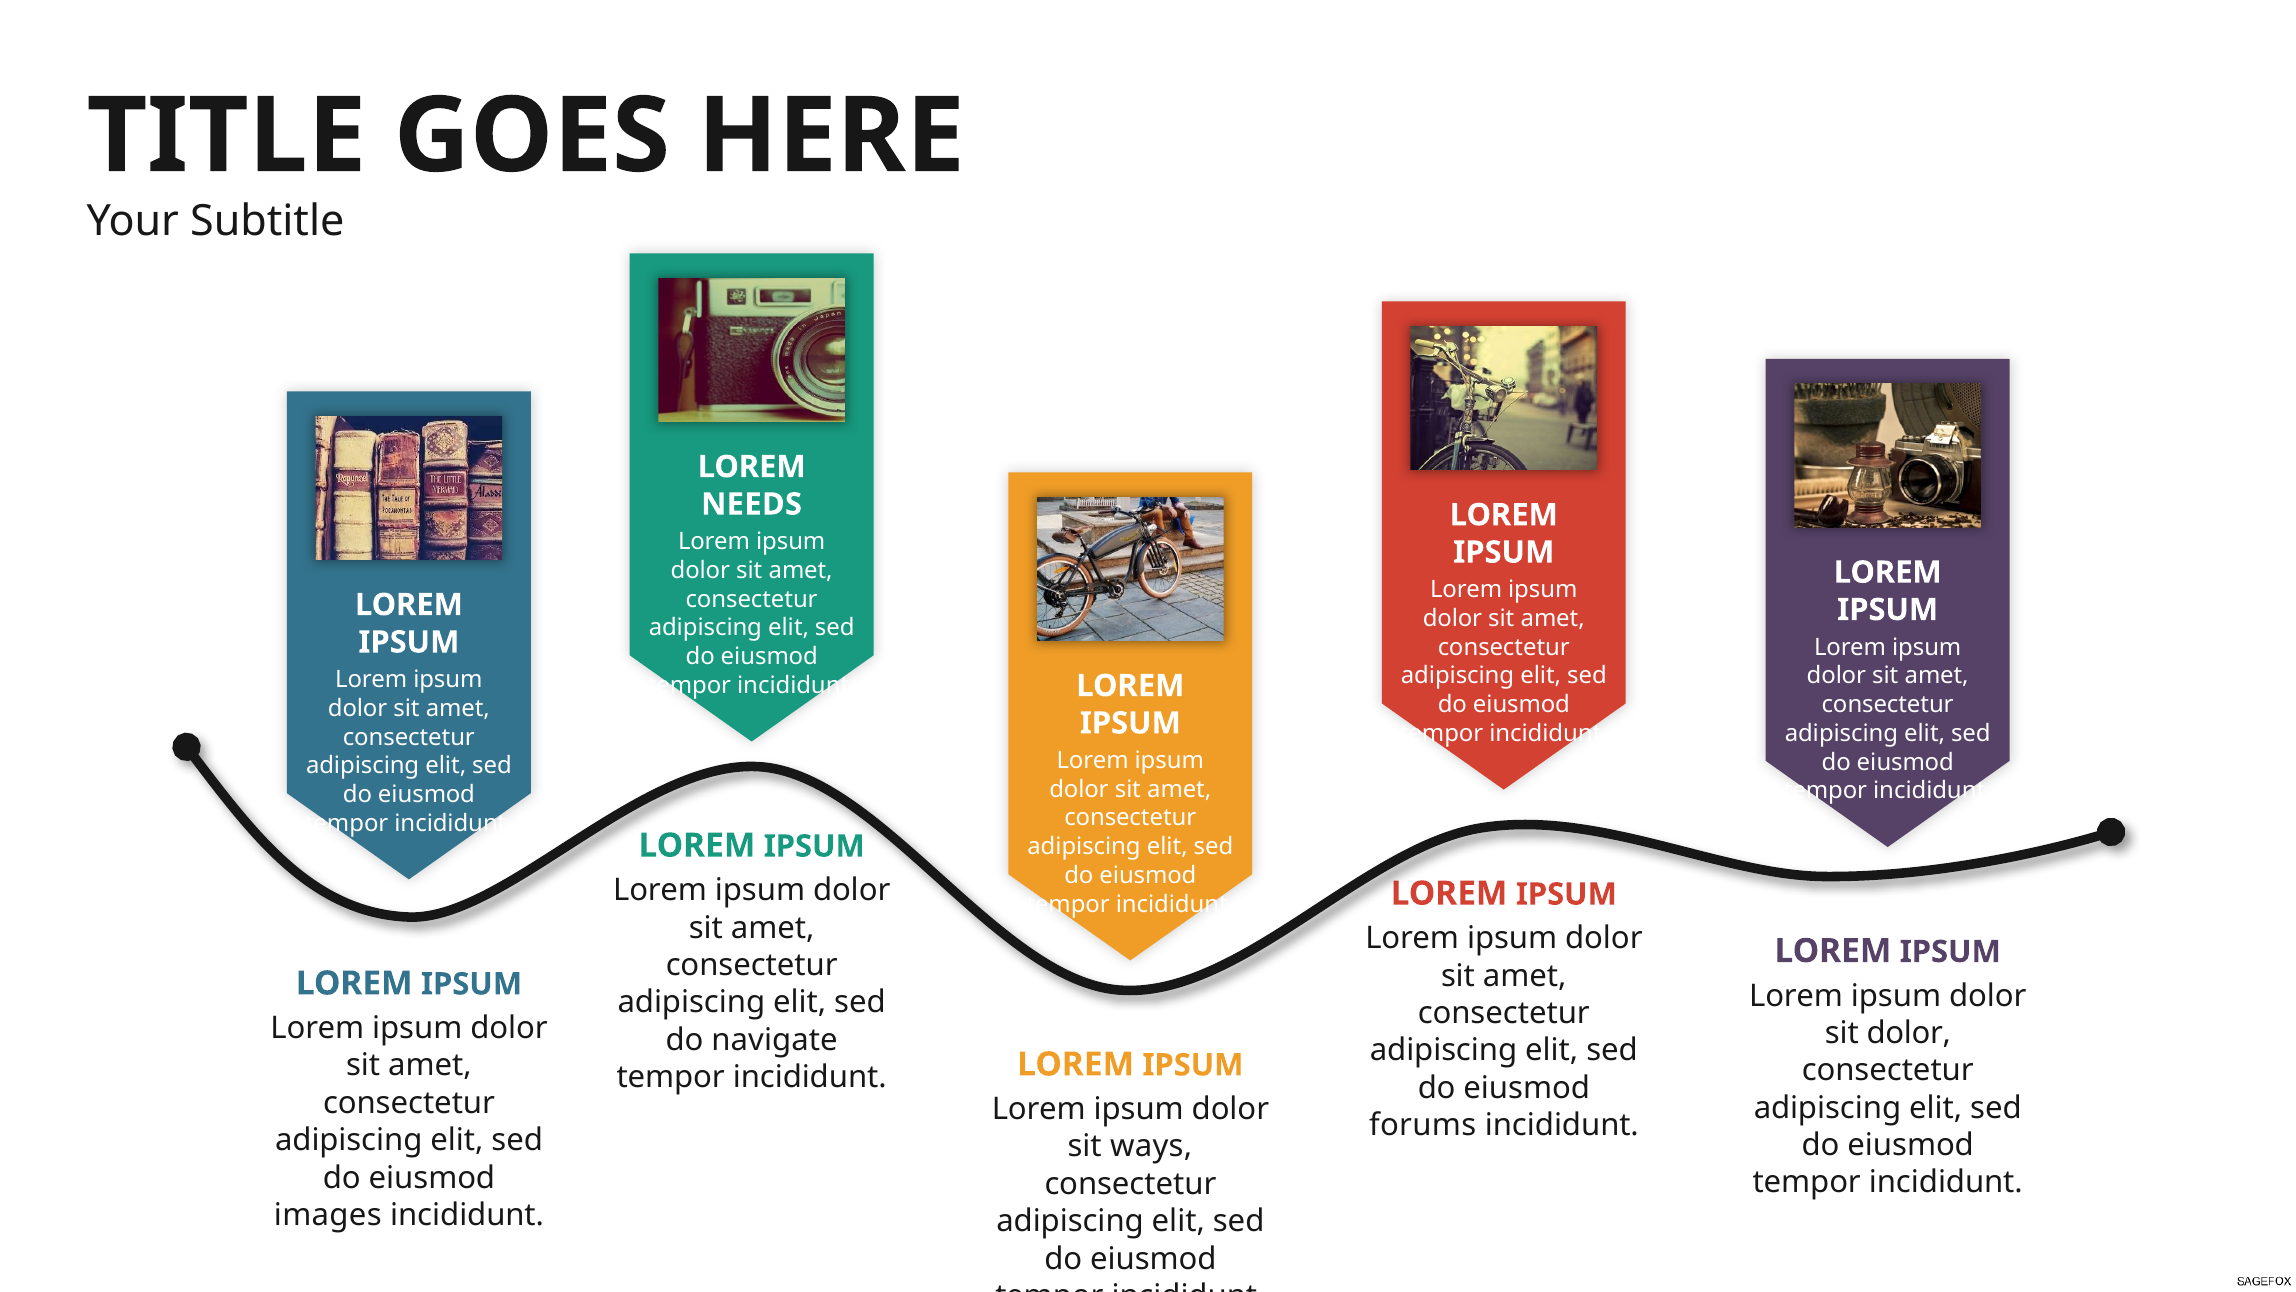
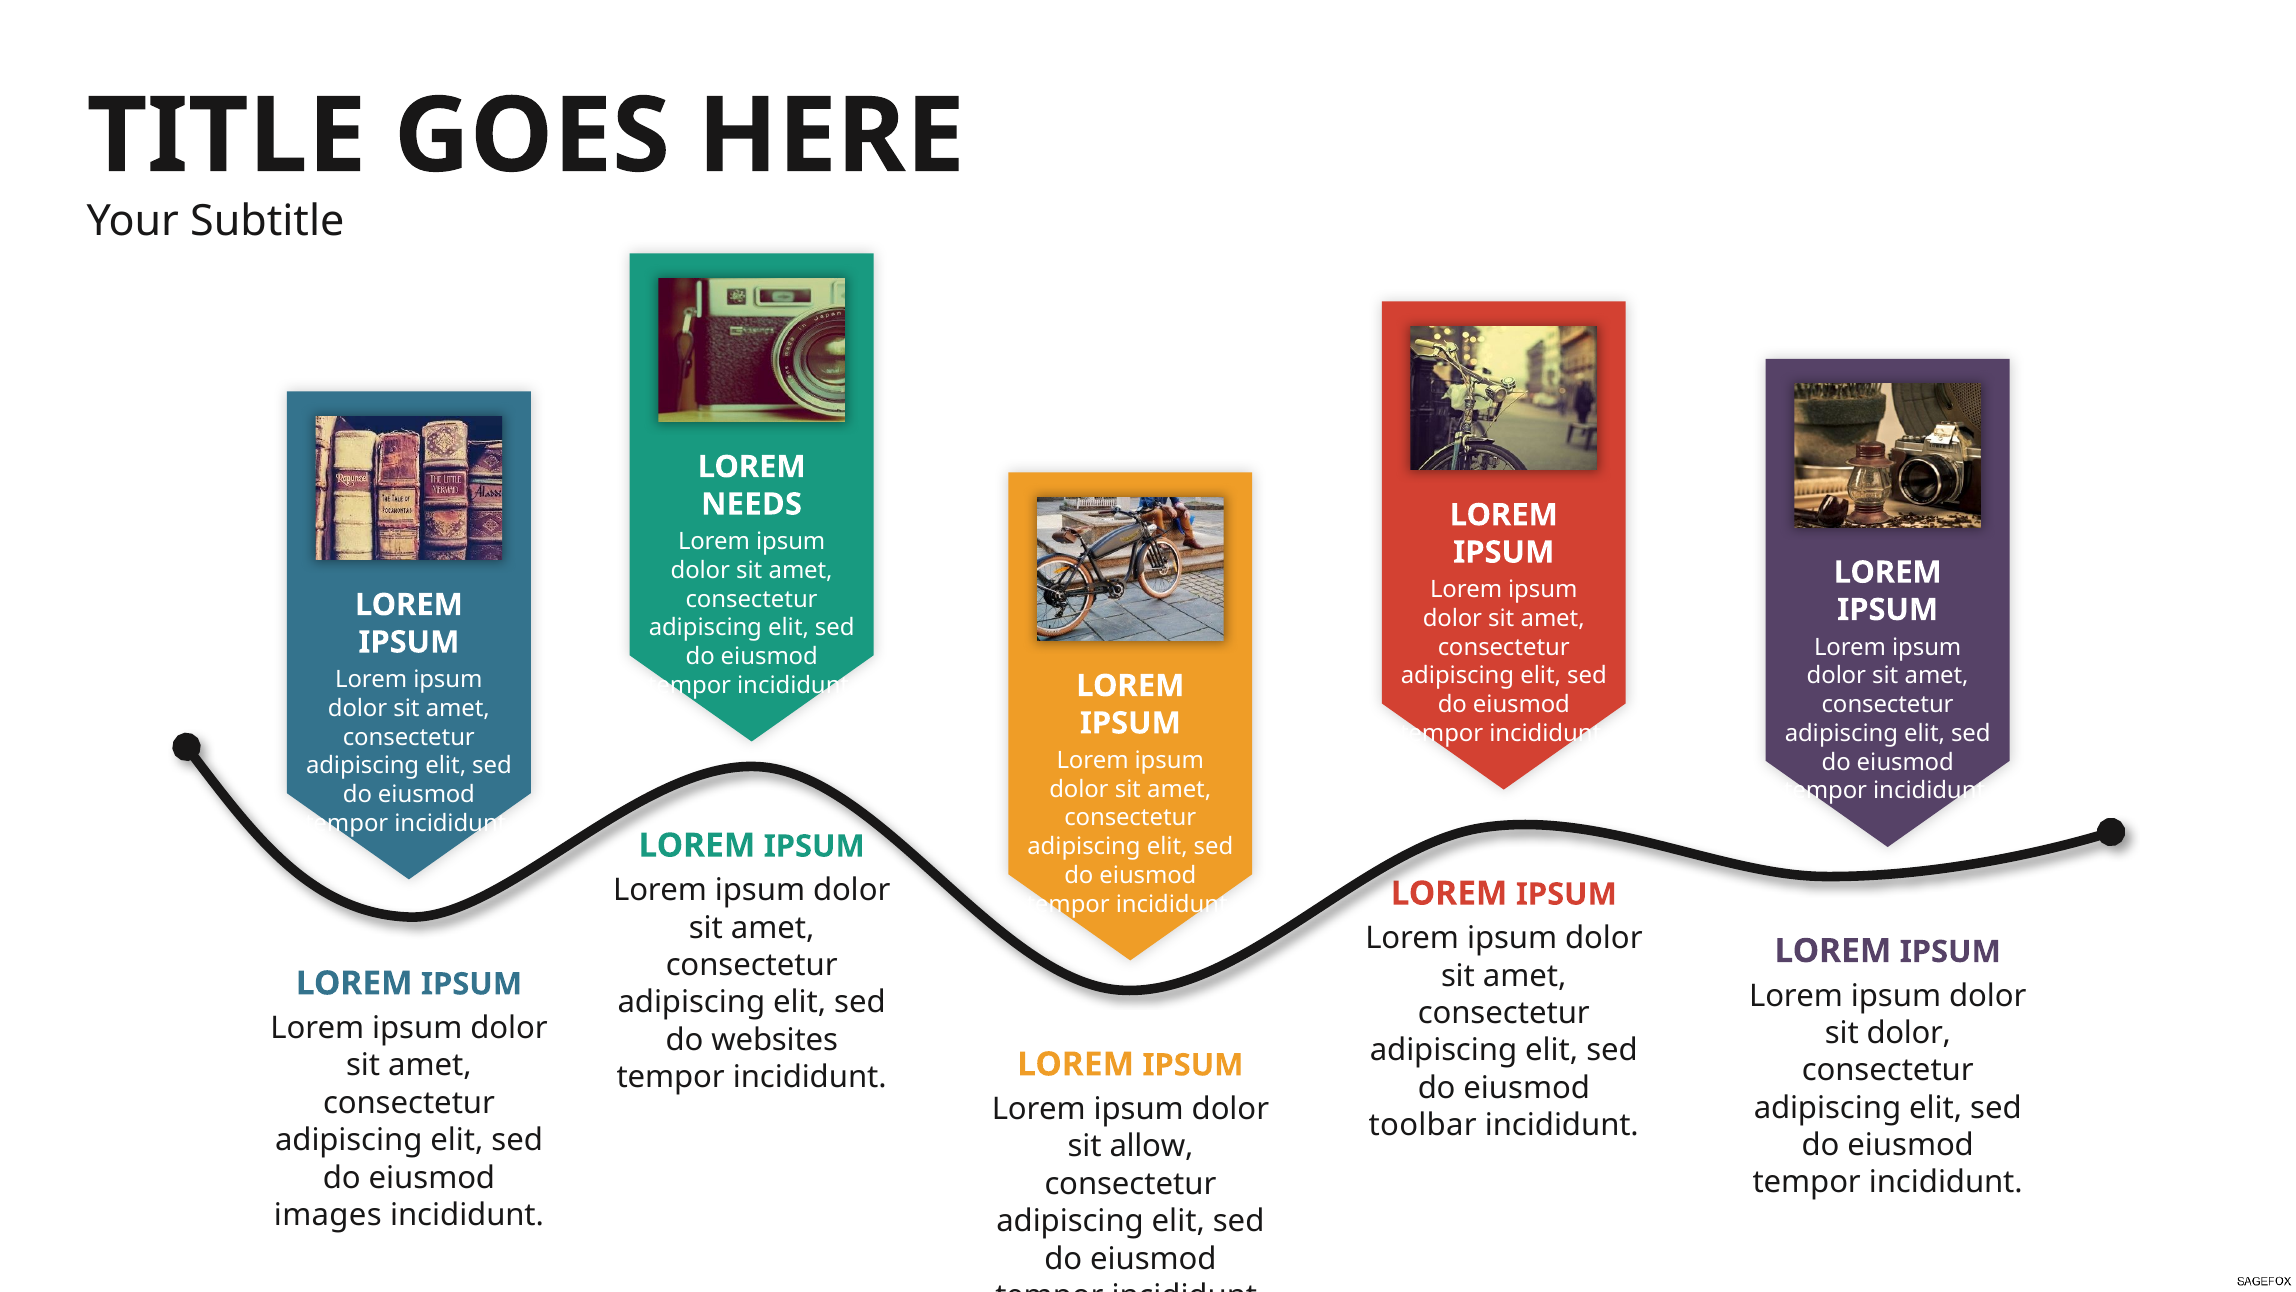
navigate: navigate -> websites
forums: forums -> toolbar
ways: ways -> allow
